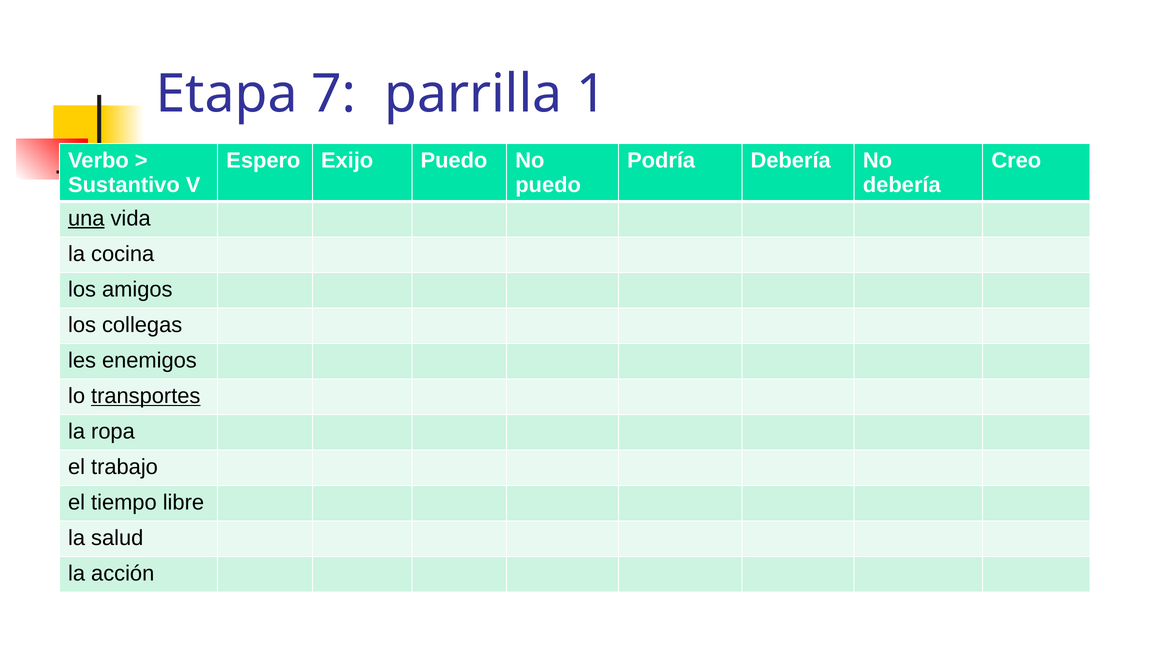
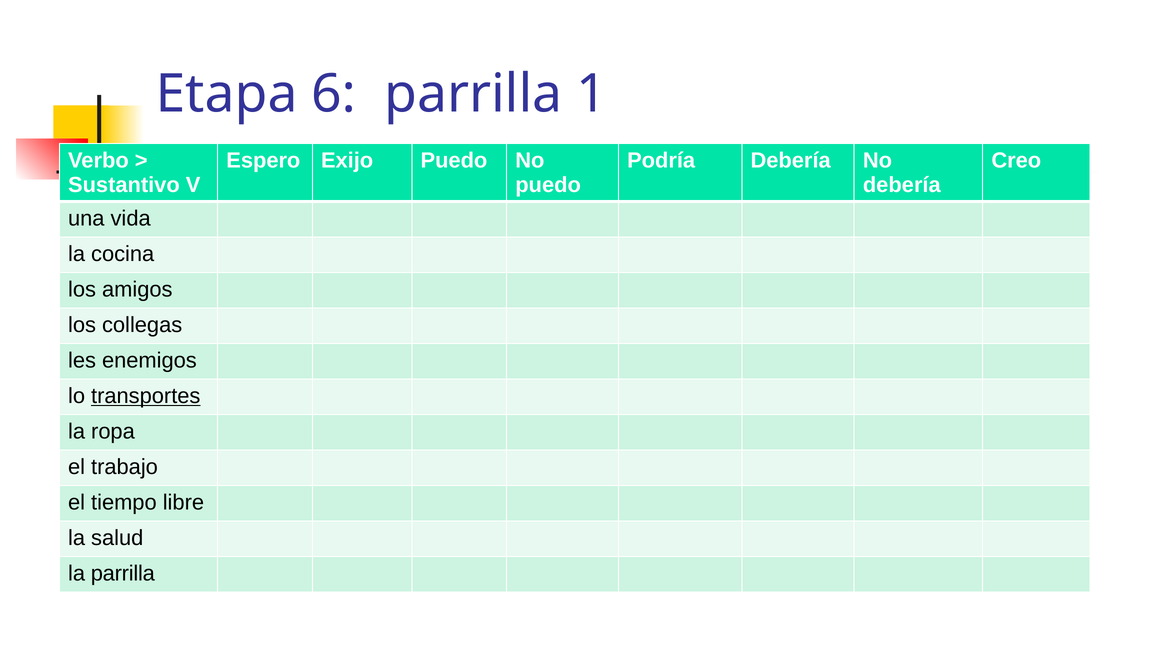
7: 7 -> 6
una underline: present -> none
la acción: acción -> parrilla
